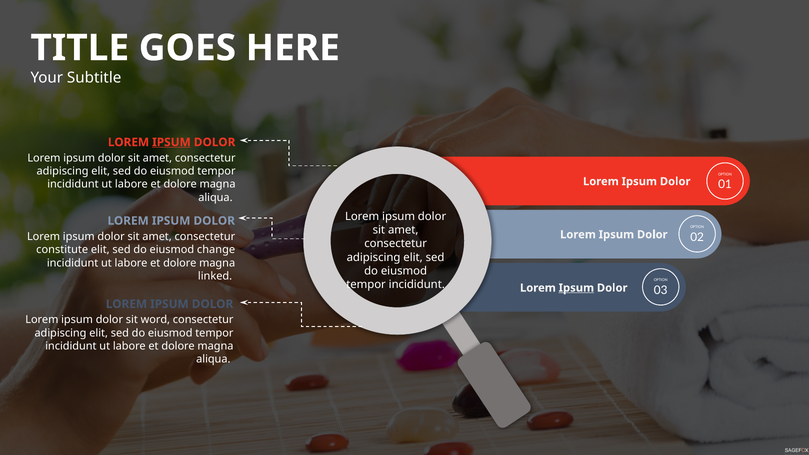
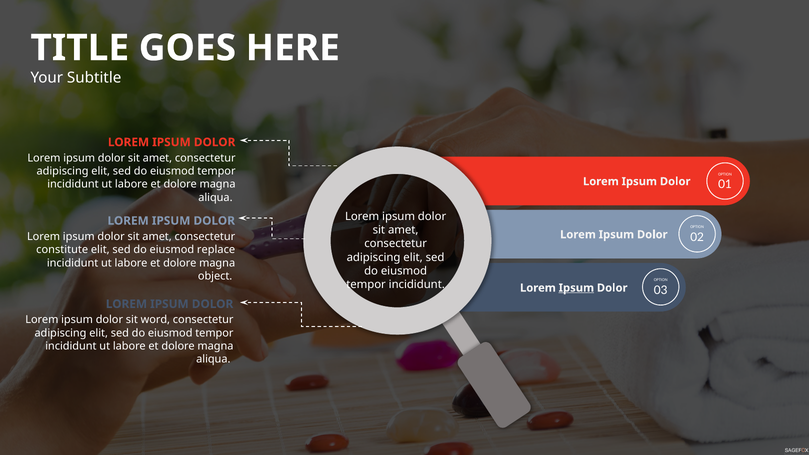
IPSUM at (171, 142) underline: present -> none
change: change -> replace
linked: linked -> object
